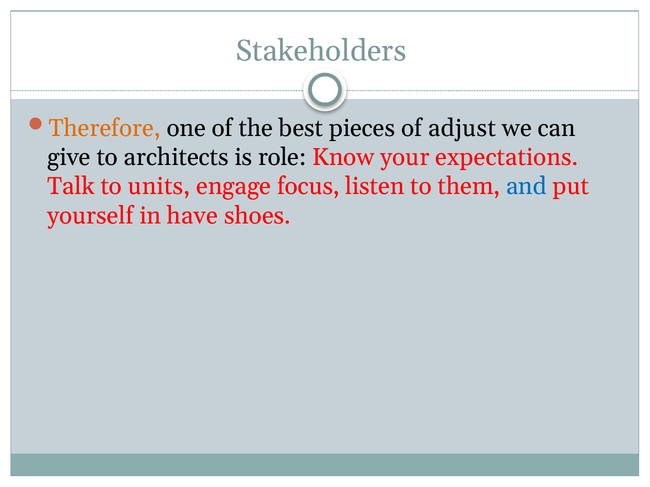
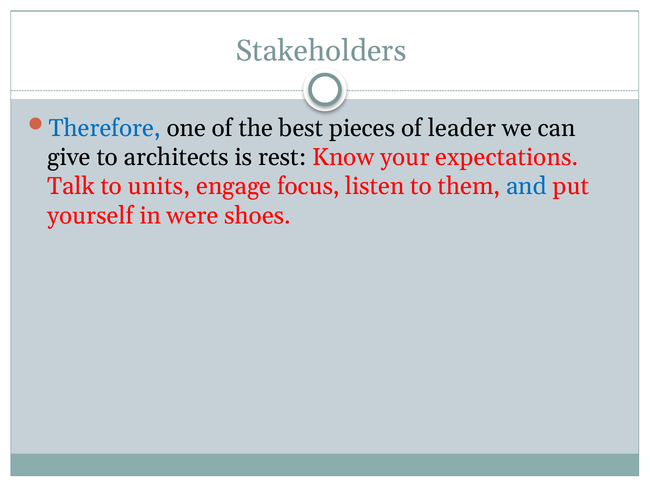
Therefore colour: orange -> blue
adjust: adjust -> leader
role: role -> rest
have: have -> were
